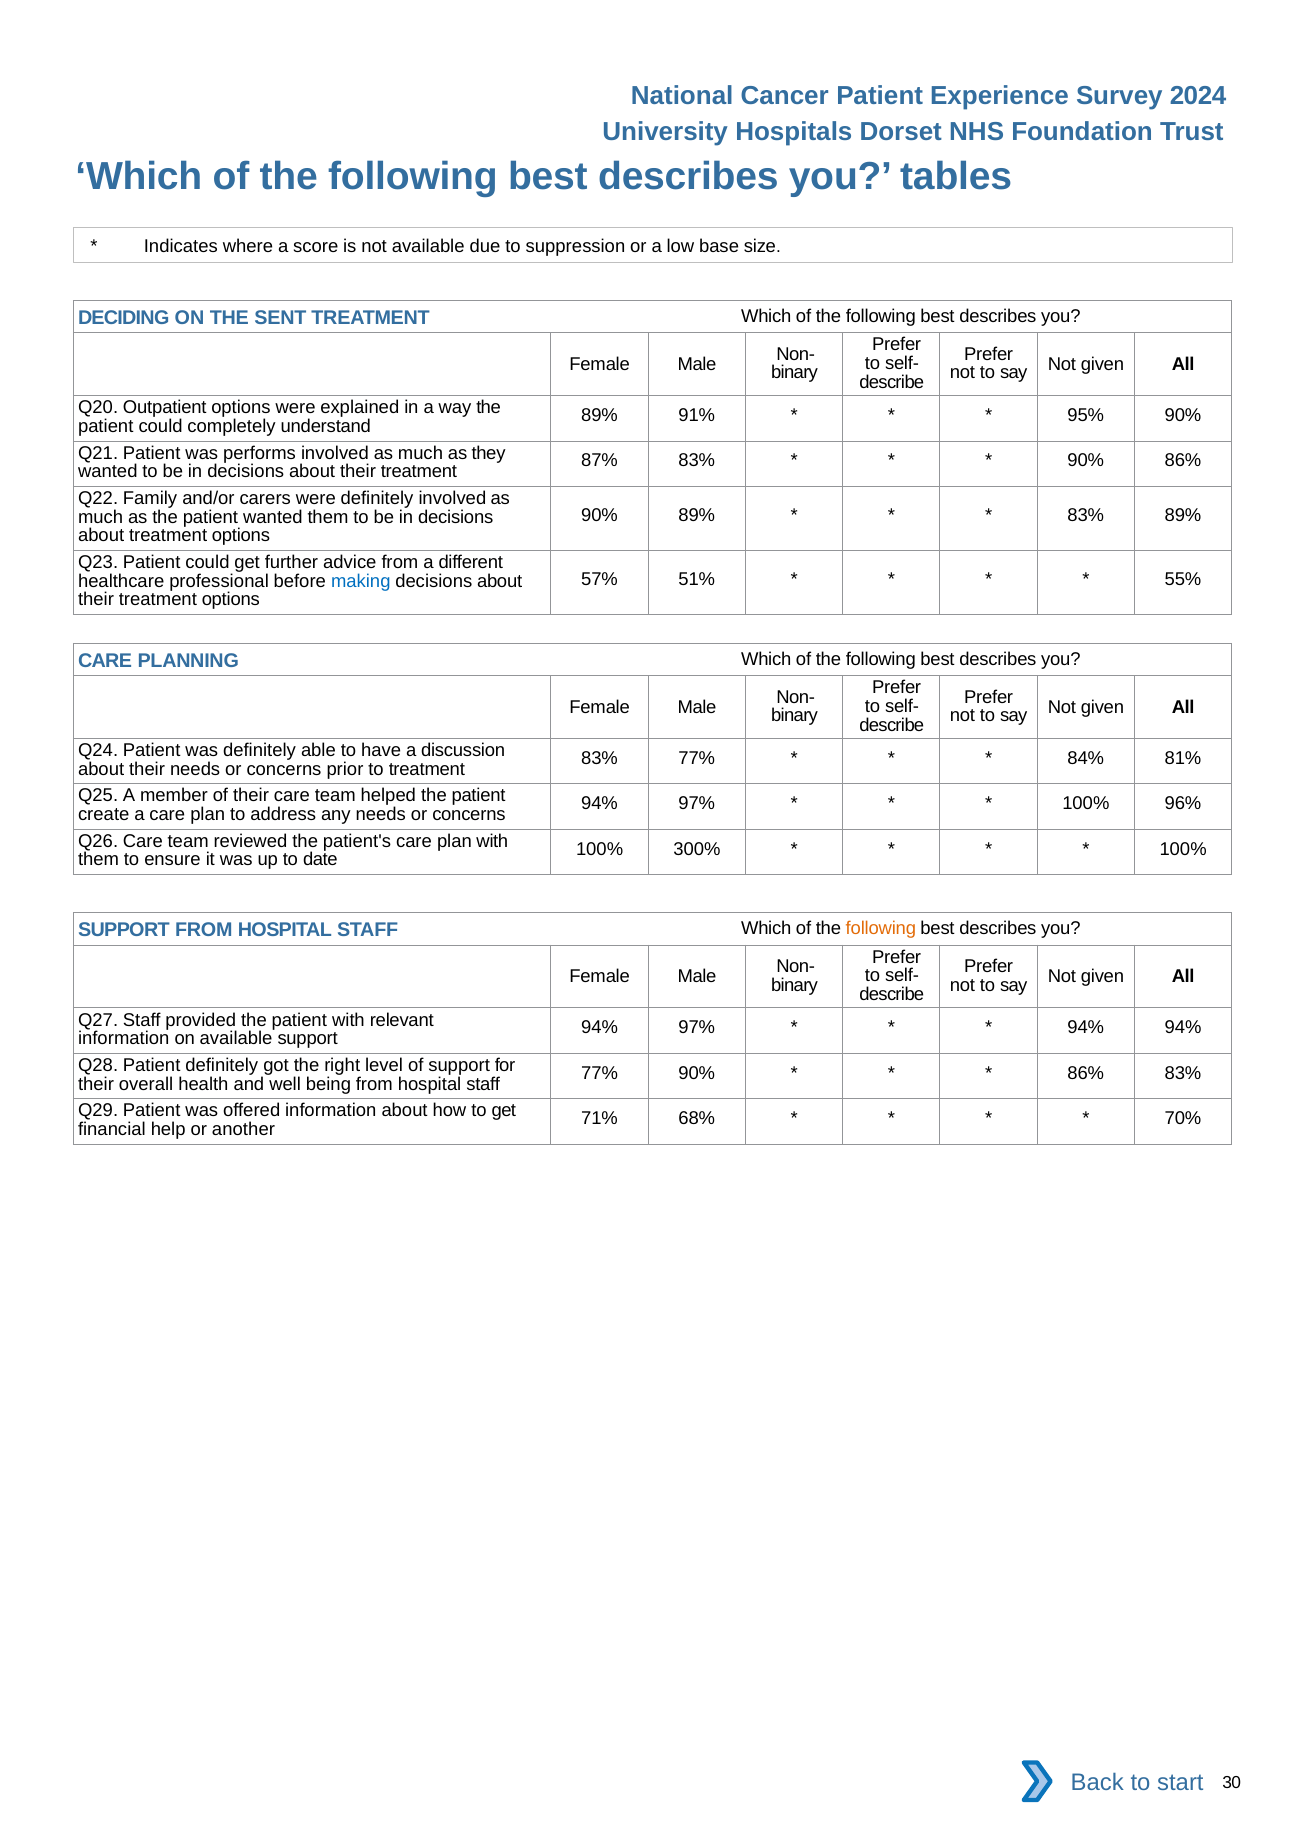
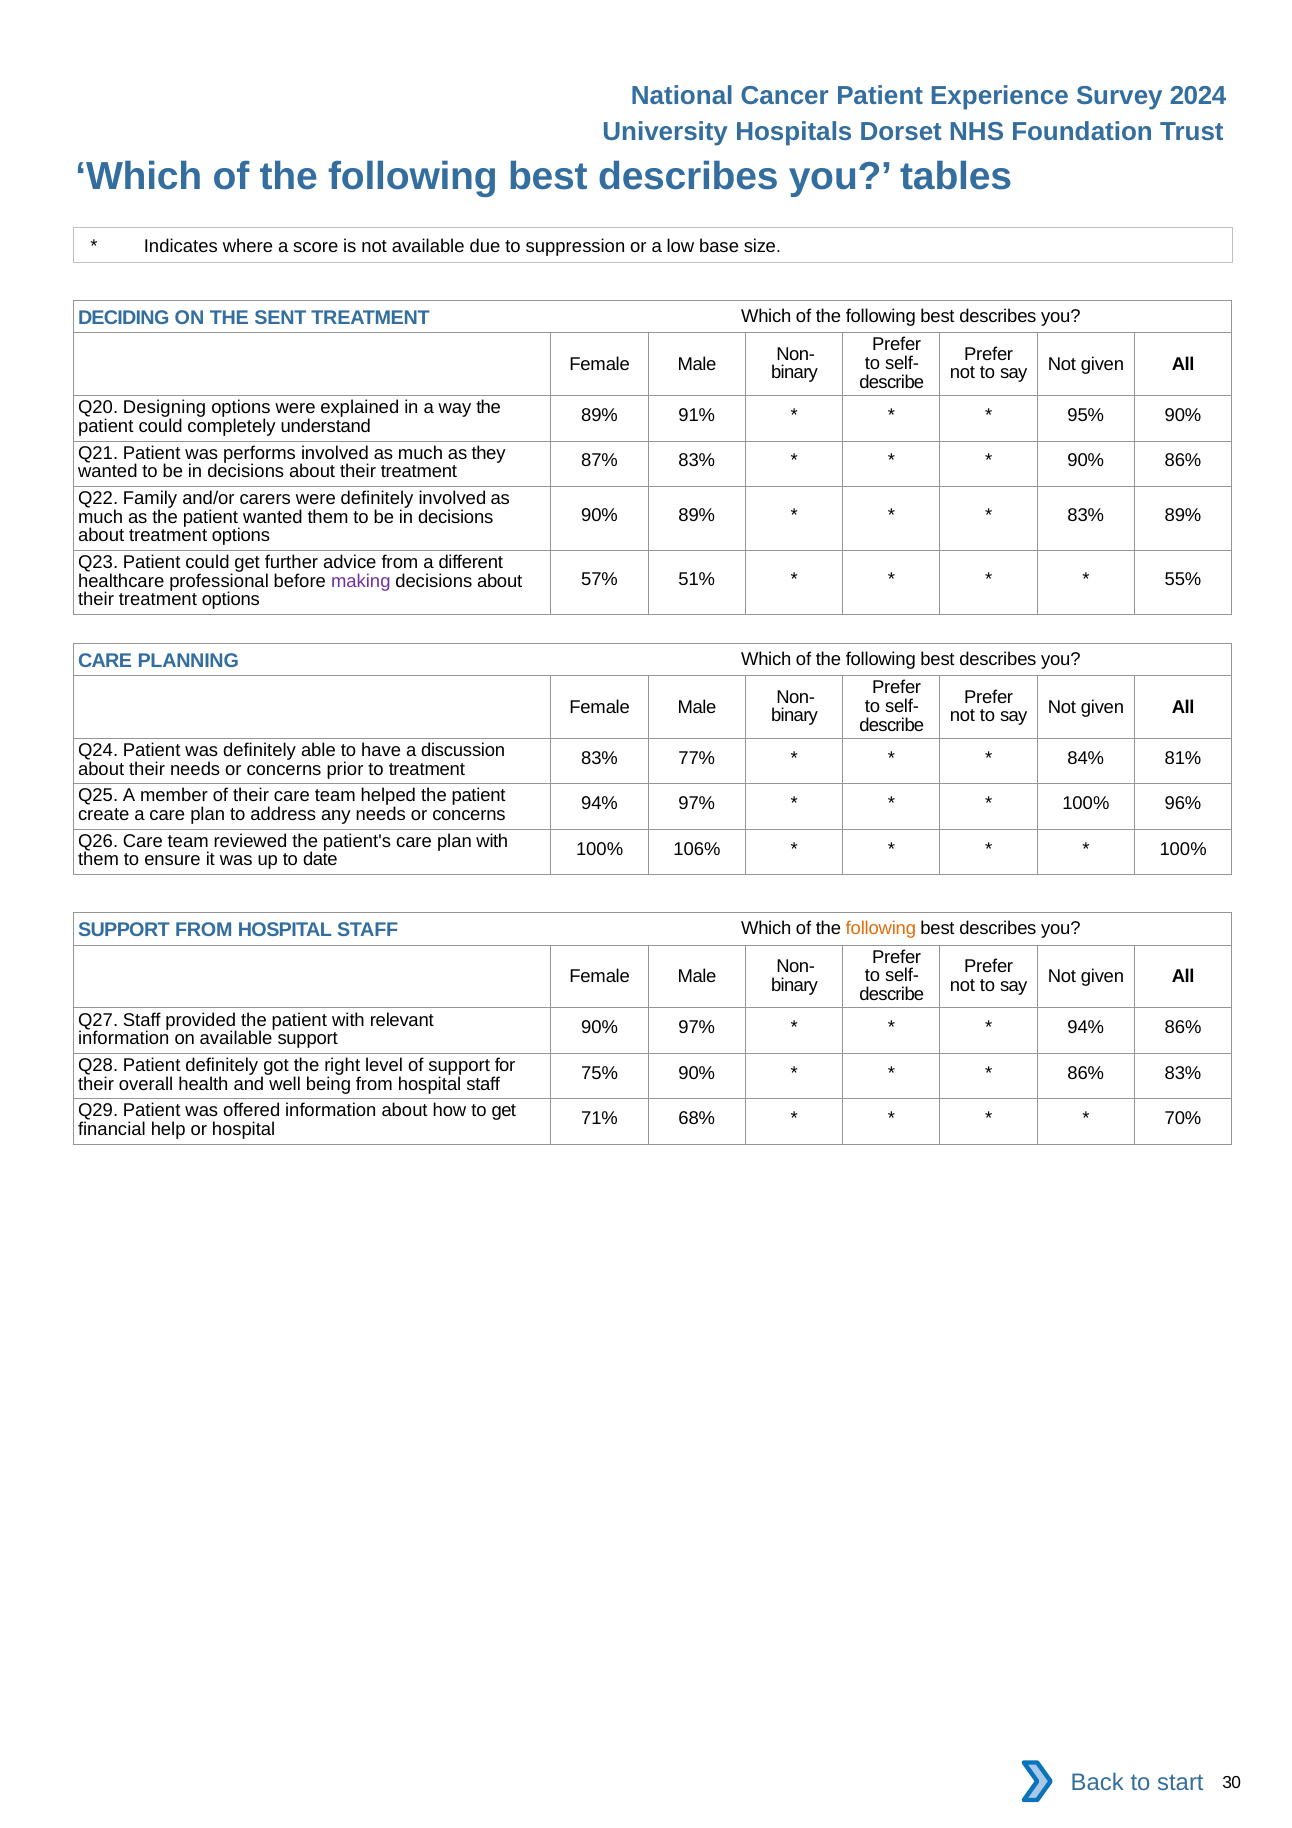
Outpatient: Outpatient -> Designing
making colour: blue -> purple
300%: 300% -> 106%
94% at (600, 1028): 94% -> 90%
94% 94%: 94% -> 86%
77% at (600, 1073): 77% -> 75%
or another: another -> hospital
